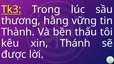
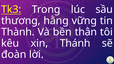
thấu: thấu -> thân
được: được -> đoàn
